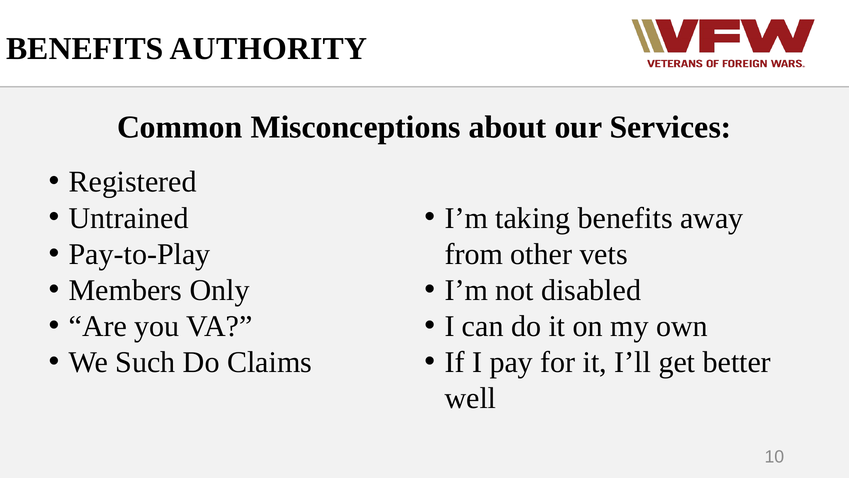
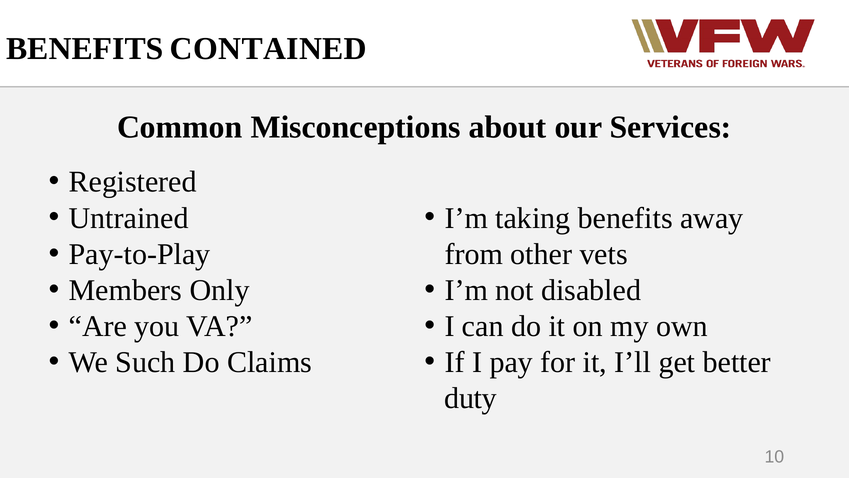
AUTHORITY: AUTHORITY -> CONTAINED
well: well -> duty
